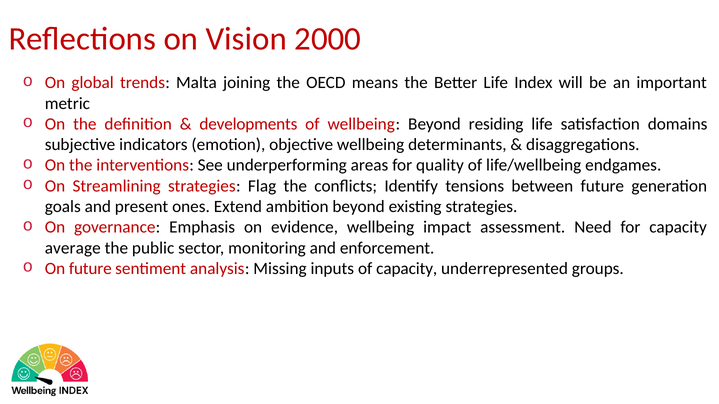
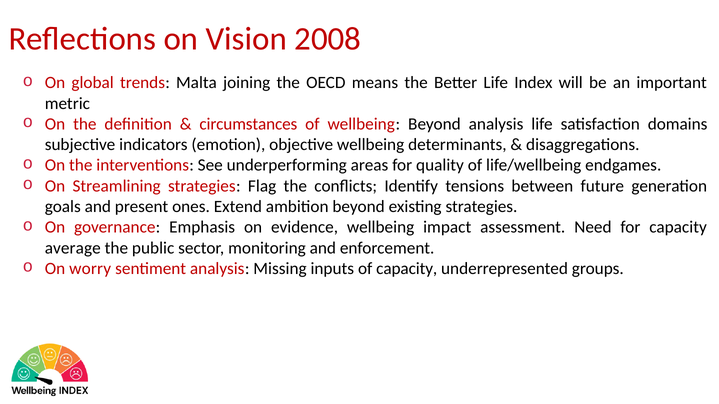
2000: 2000 -> 2008
developments: developments -> circumstances
Beyond residing: residing -> analysis
On future: future -> worry
